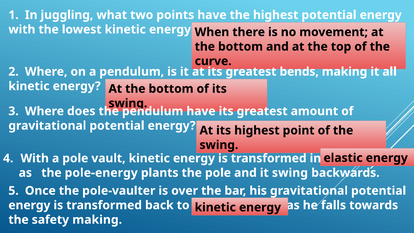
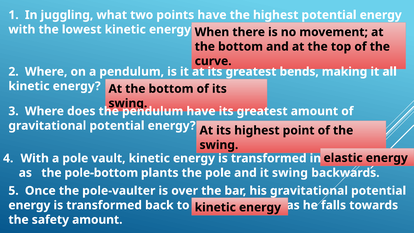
pole-energy: pole-energy -> pole-bottom
safety making: making -> amount
